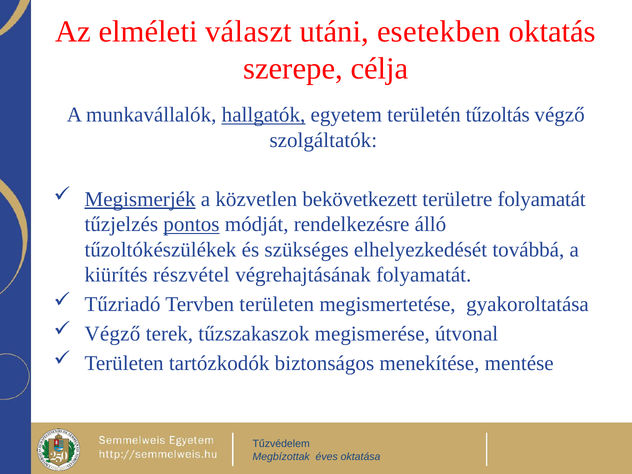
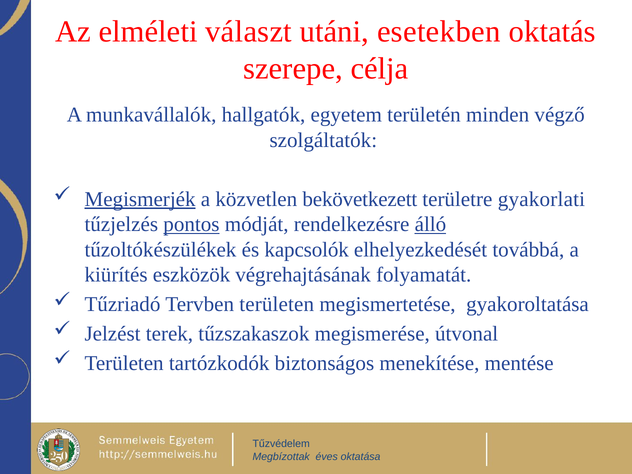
hallgatók underline: present -> none
tűzoltás: tűzoltás -> minden
területre folyamatát: folyamatát -> gyakorlati
álló underline: none -> present
szükséges: szükséges -> kapcsolók
részvétel: részvétel -> eszközök
Végző at (112, 334): Végző -> Jelzést
